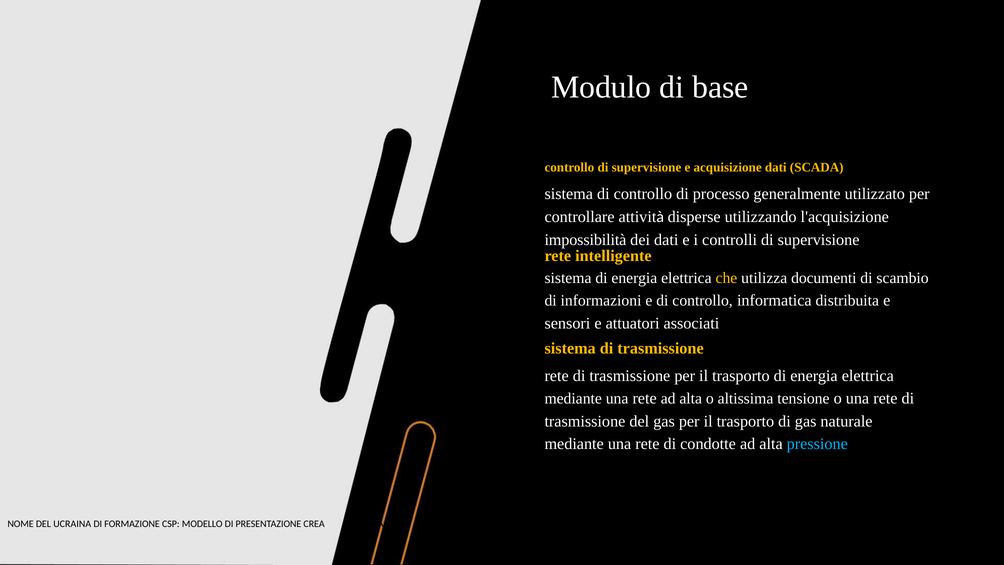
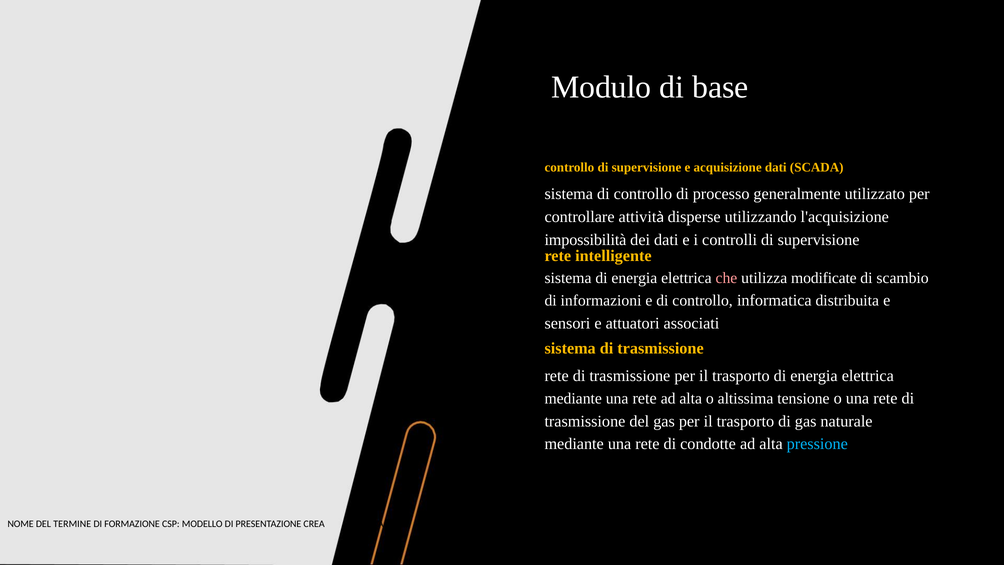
che colour: yellow -> pink
documenti: documenti -> modificate
UCRAINA: UCRAINA -> TERMINE
